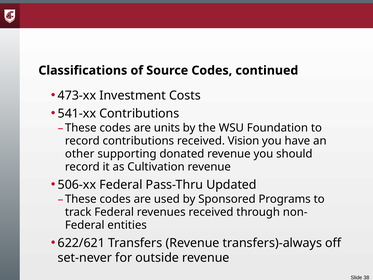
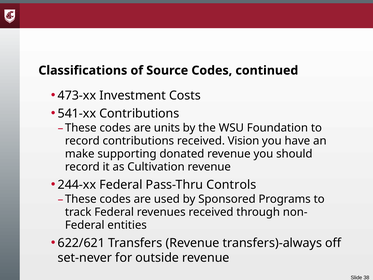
other: other -> make
506-xx: 506-xx -> 244-xx
Updated: Updated -> Controls
